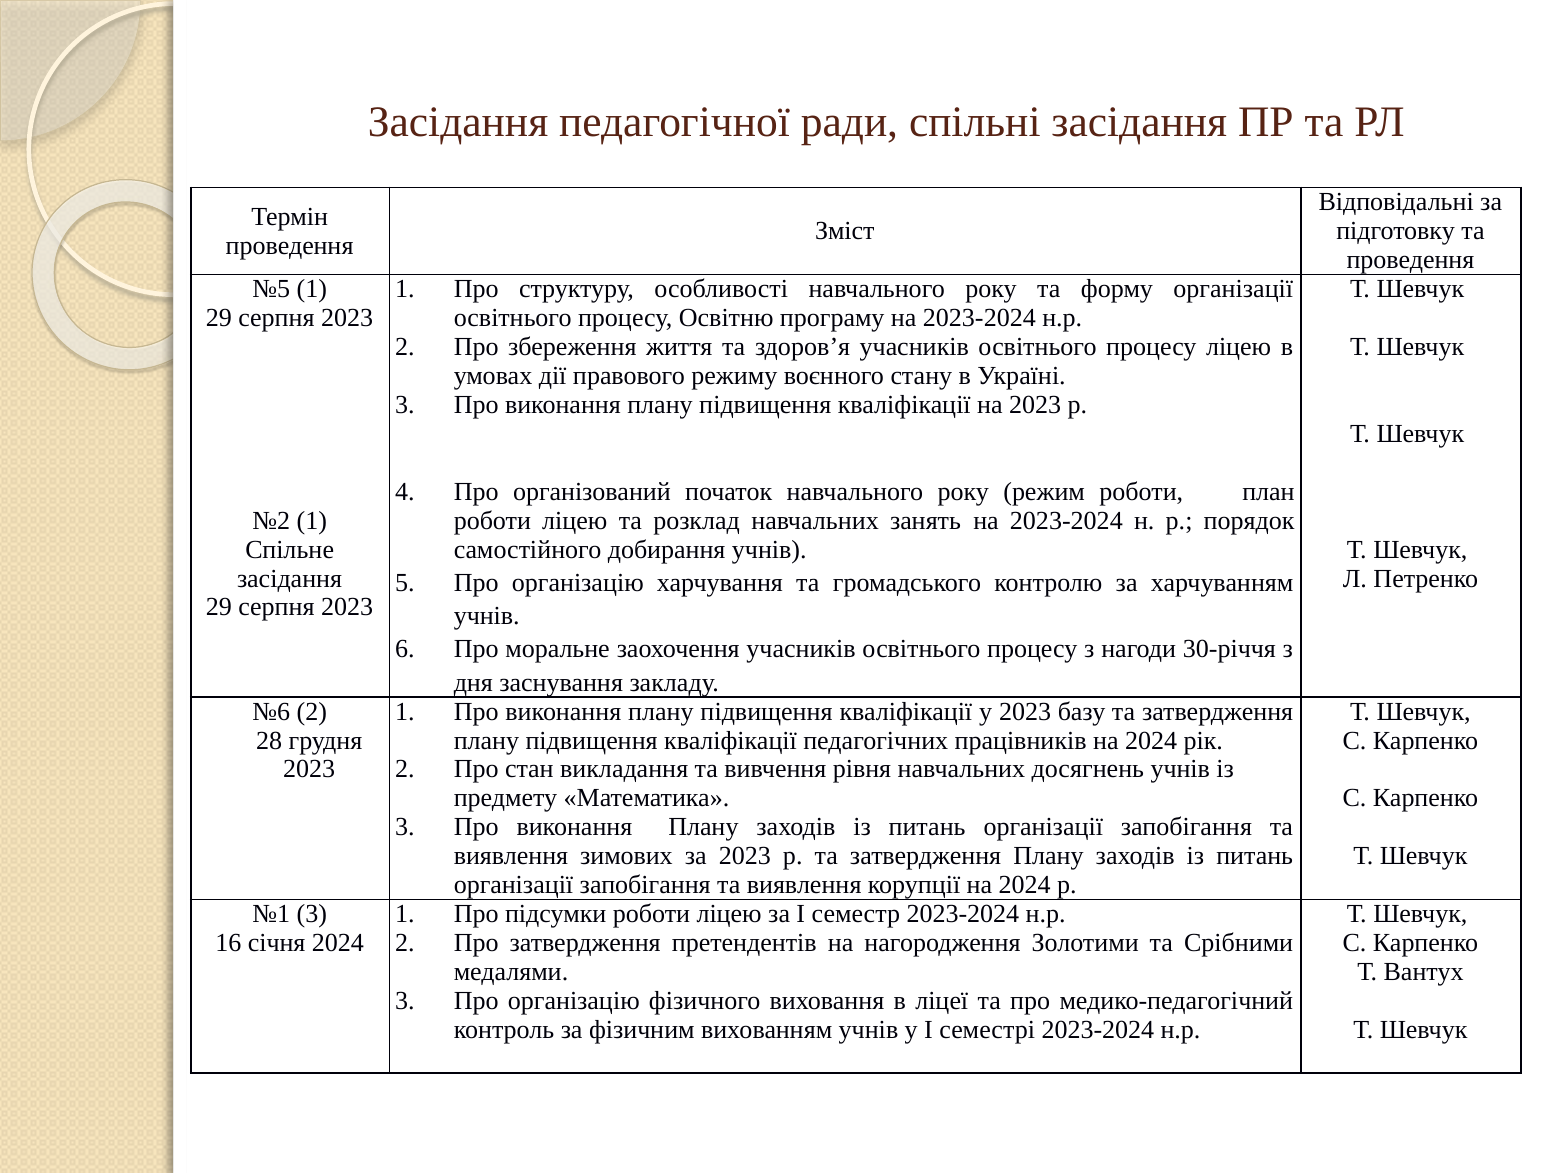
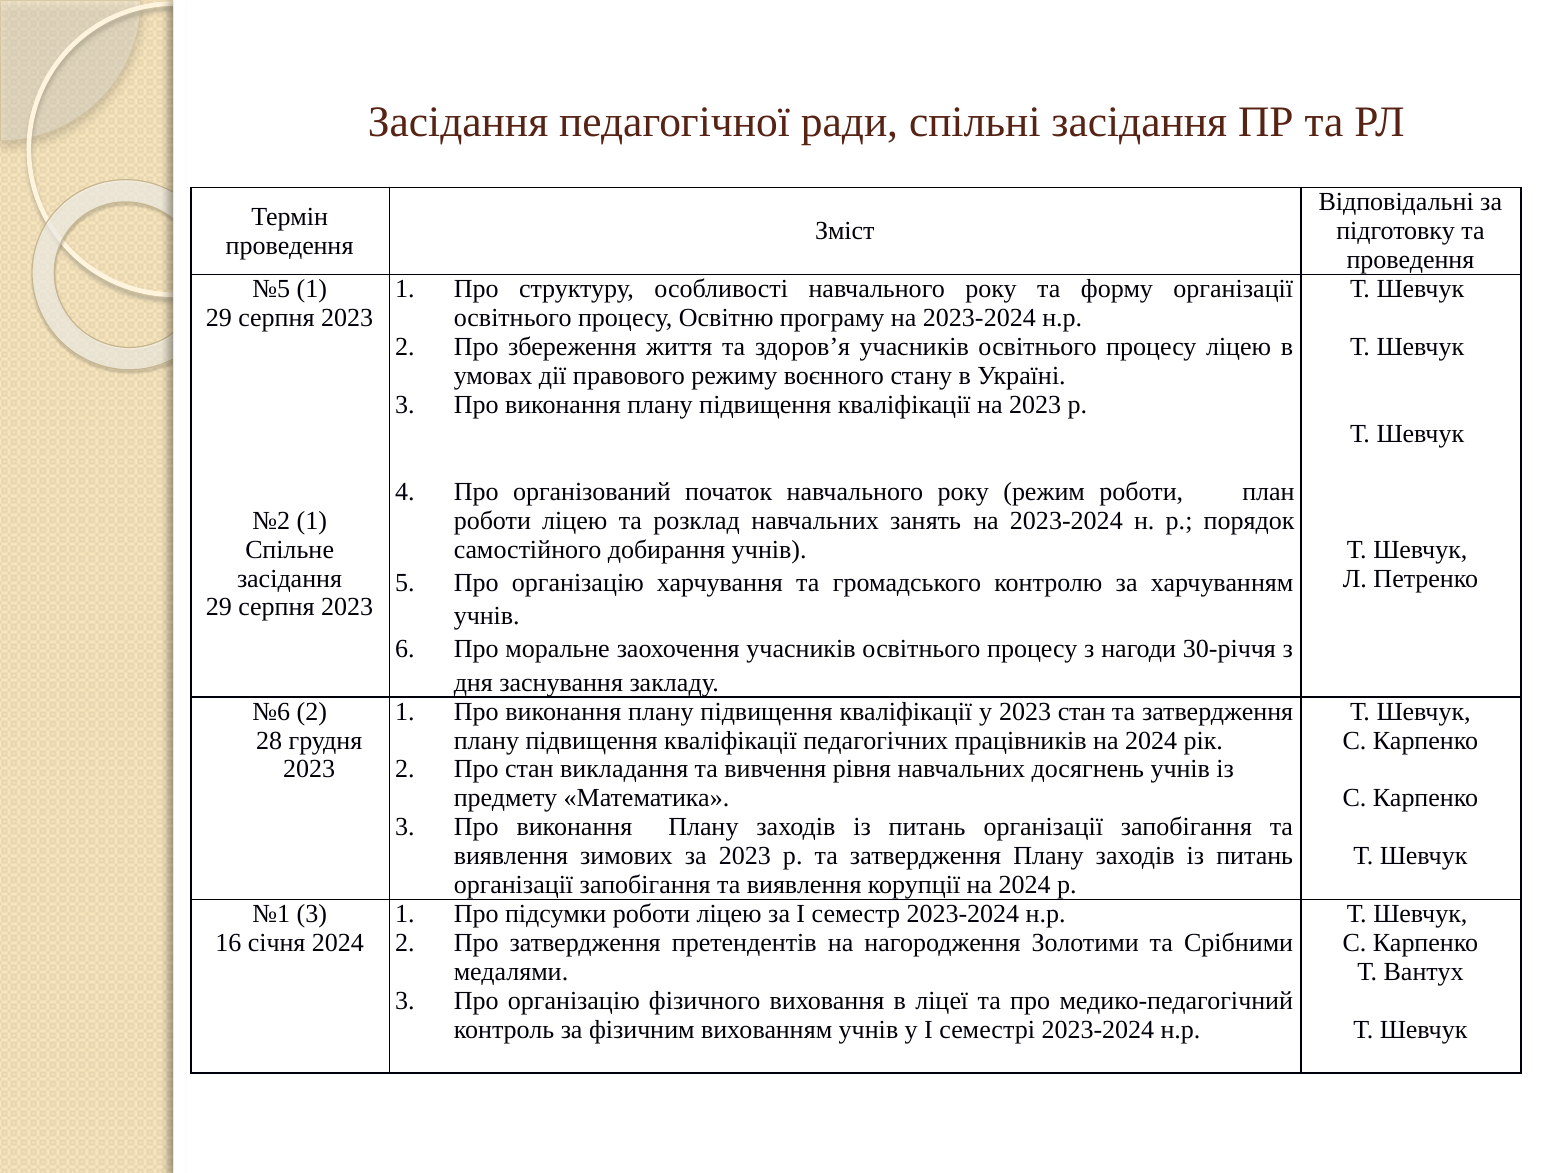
2023 базу: базу -> стан
